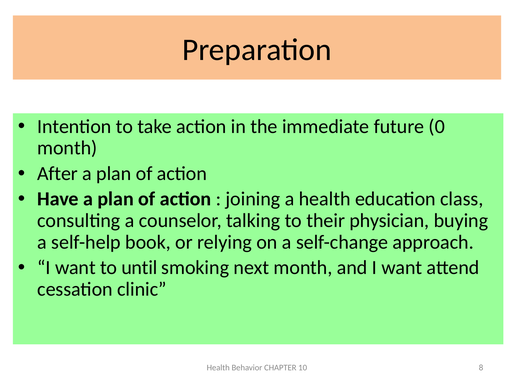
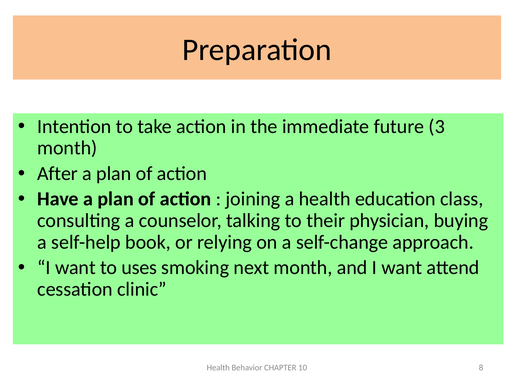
0: 0 -> 3
until: until -> uses
